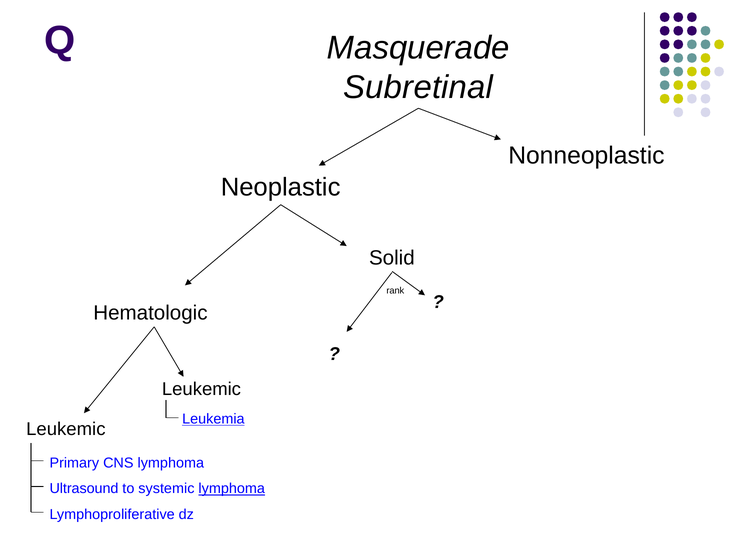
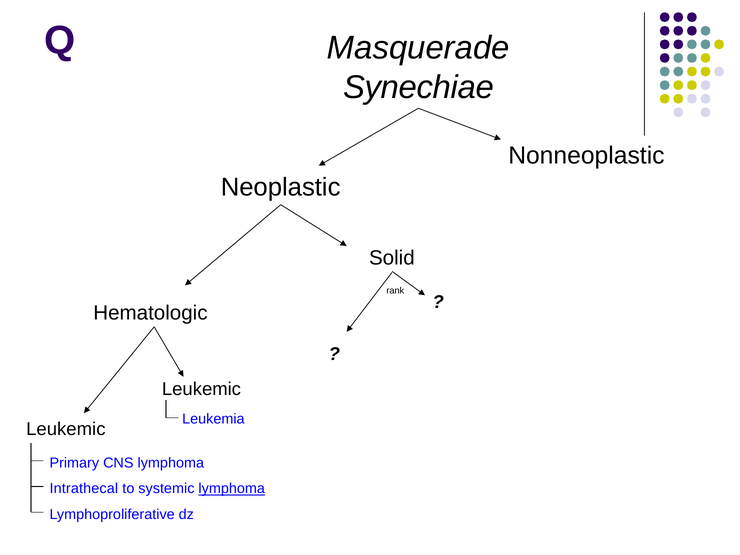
Subretinal: Subretinal -> Synechiae
Leukemia underline: present -> none
Ultrasound: Ultrasound -> Intrathecal
